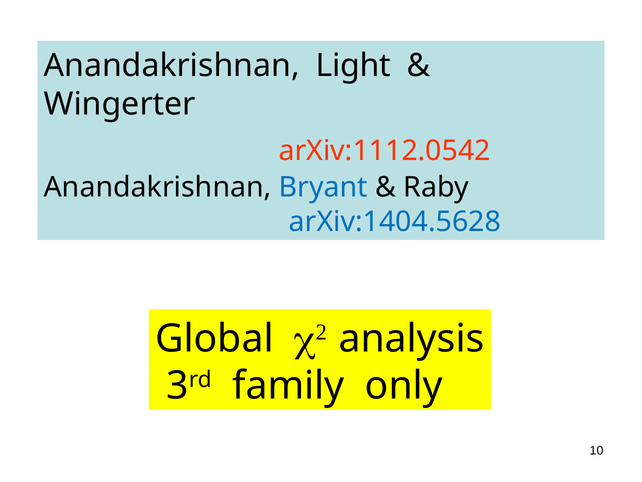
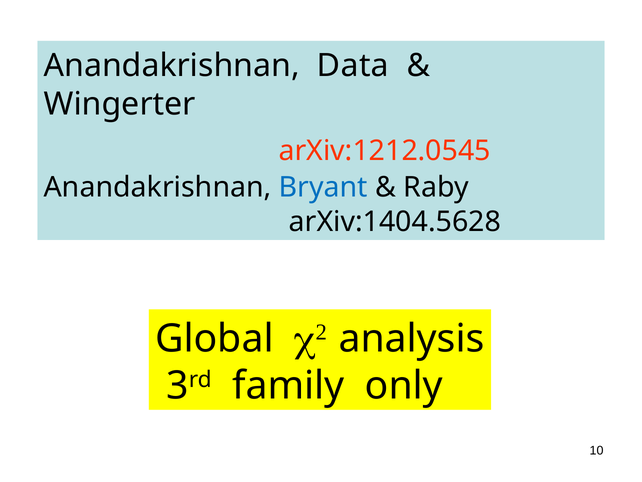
Light: Light -> Data
arXiv:1112.0542: arXiv:1112.0542 -> arXiv:1212.0545
arXiv:1404.5628 colour: blue -> black
